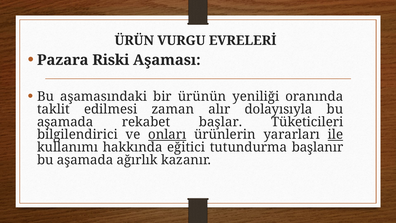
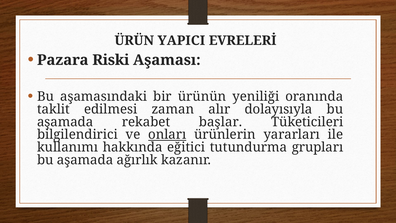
VURGU: VURGU -> YAPICI
ile underline: present -> none
başlanır: başlanır -> grupları
